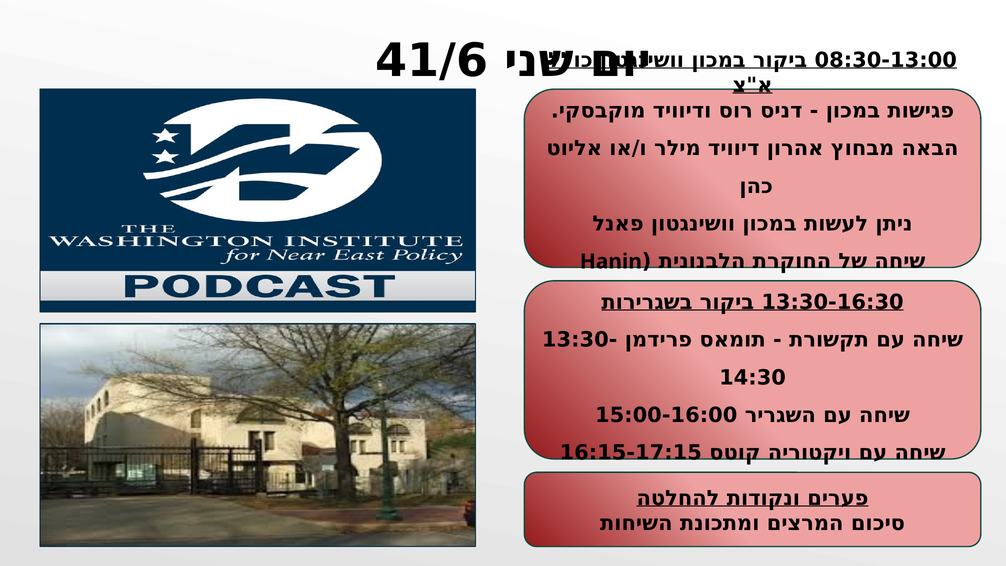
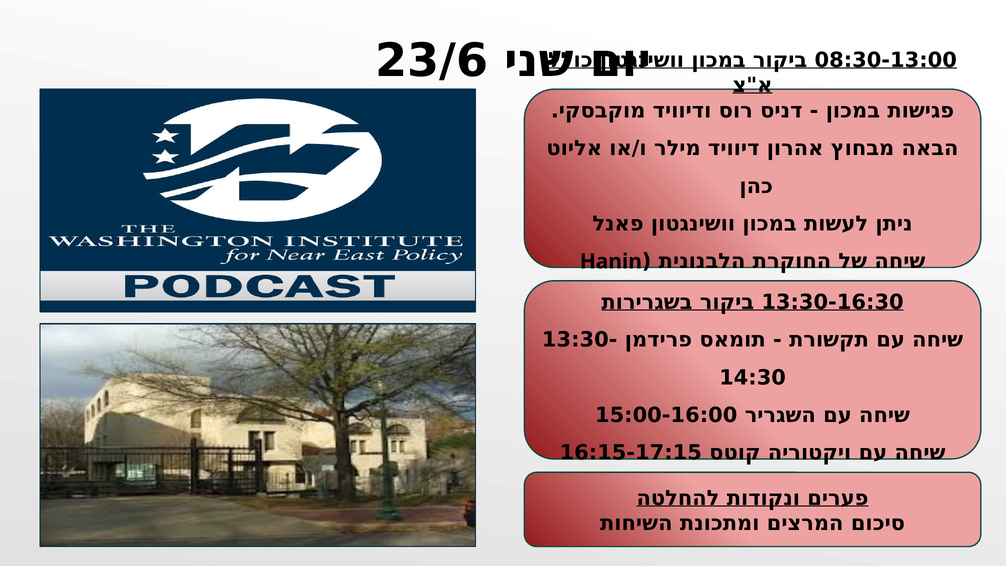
41/6: 41/6 -> 23/6
